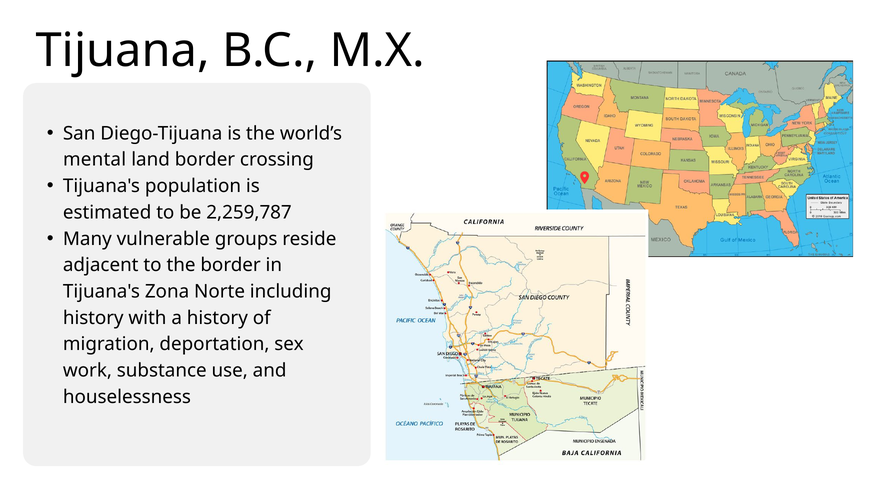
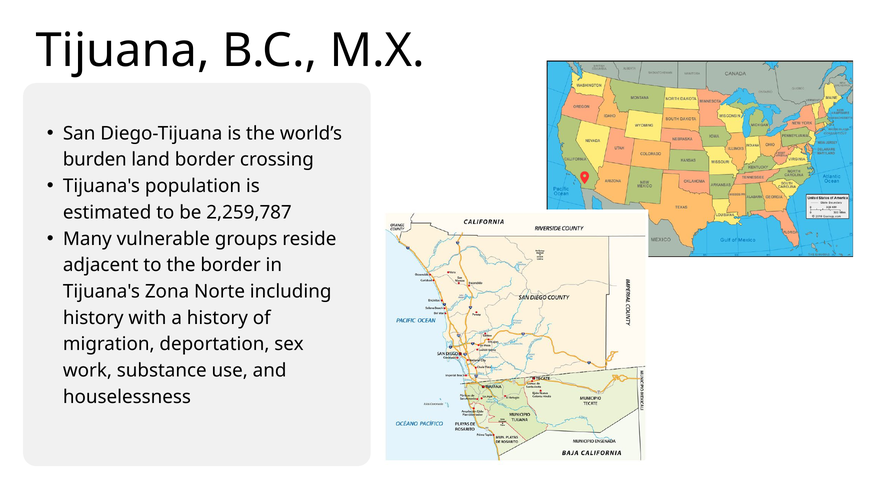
mental: mental -> burden
